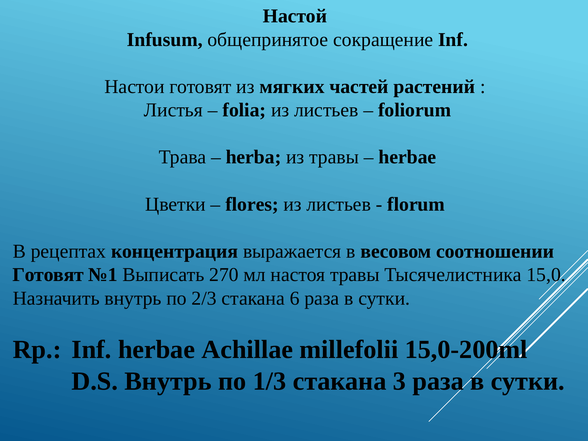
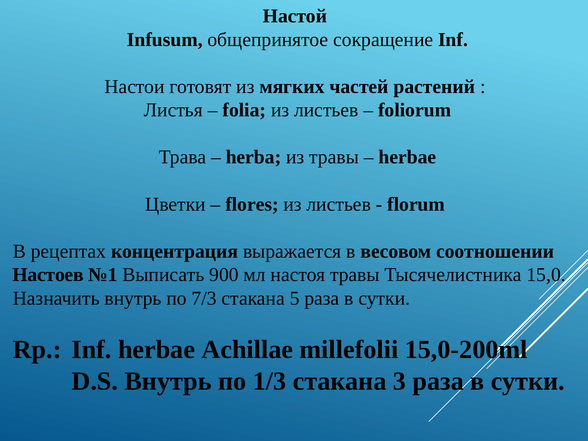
Готовят at (48, 275): Готовят -> Настоев
270: 270 -> 900
2/3: 2/3 -> 7/3
6: 6 -> 5
